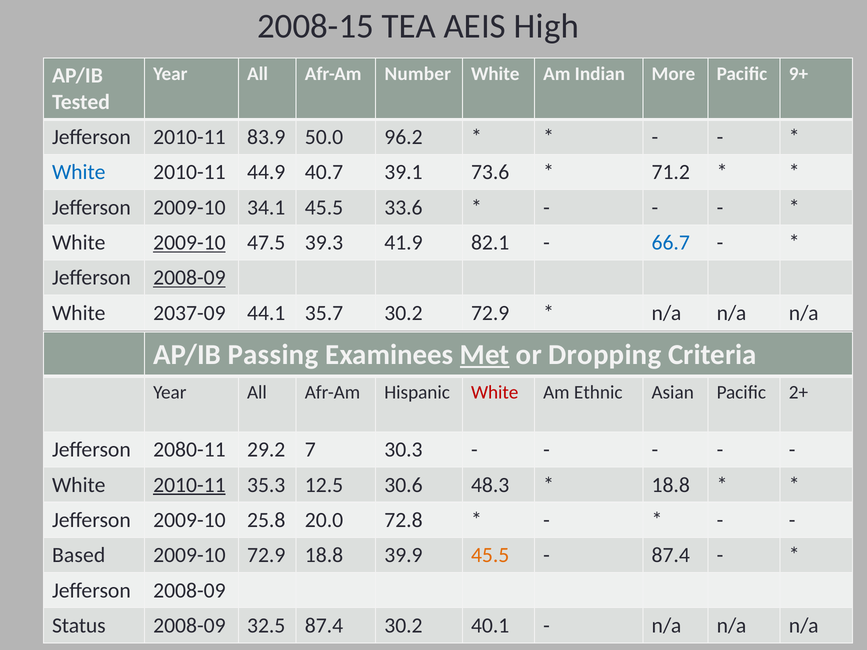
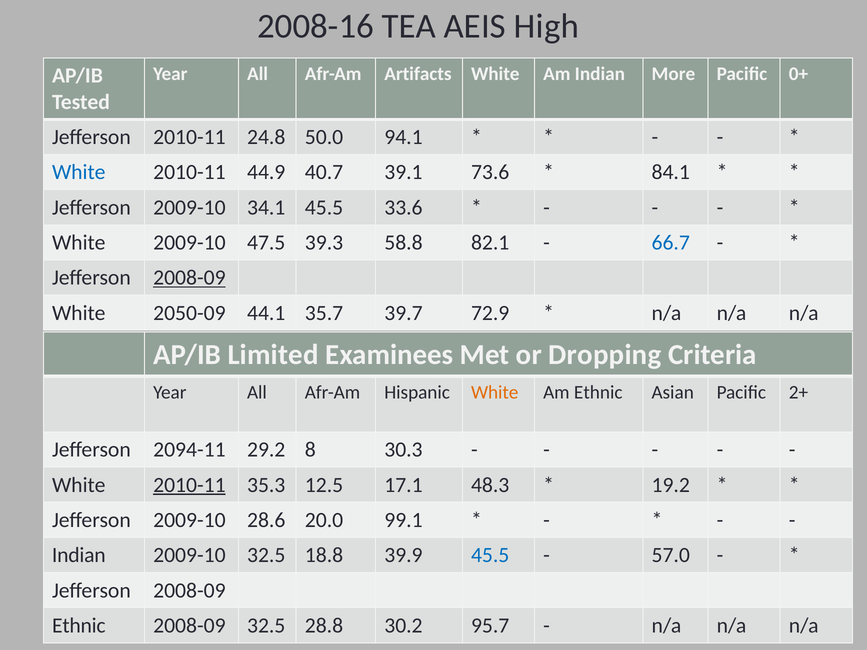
2008-15: 2008-15 -> 2008-16
Number: Number -> Artifacts
9+: 9+ -> 0+
83.9: 83.9 -> 24.8
96.2: 96.2 -> 94.1
71.2: 71.2 -> 84.1
2009-10 at (189, 243) underline: present -> none
41.9: 41.9 -> 58.8
2037-09: 2037-09 -> 2050-09
35.7 30.2: 30.2 -> 39.7
Passing: Passing -> Limited
Met underline: present -> none
White at (495, 393) colour: red -> orange
2080-11: 2080-11 -> 2094-11
7: 7 -> 8
30.6: 30.6 -> 17.1
18.8 at (671, 485): 18.8 -> 19.2
25.8: 25.8 -> 28.6
72.8: 72.8 -> 99.1
Based at (79, 555): Based -> Indian
2009-10 72.9: 72.9 -> 32.5
45.5 at (490, 555) colour: orange -> blue
87.4 at (671, 555): 87.4 -> 57.0
Status at (79, 626): Status -> Ethnic
32.5 87.4: 87.4 -> 28.8
40.1: 40.1 -> 95.7
